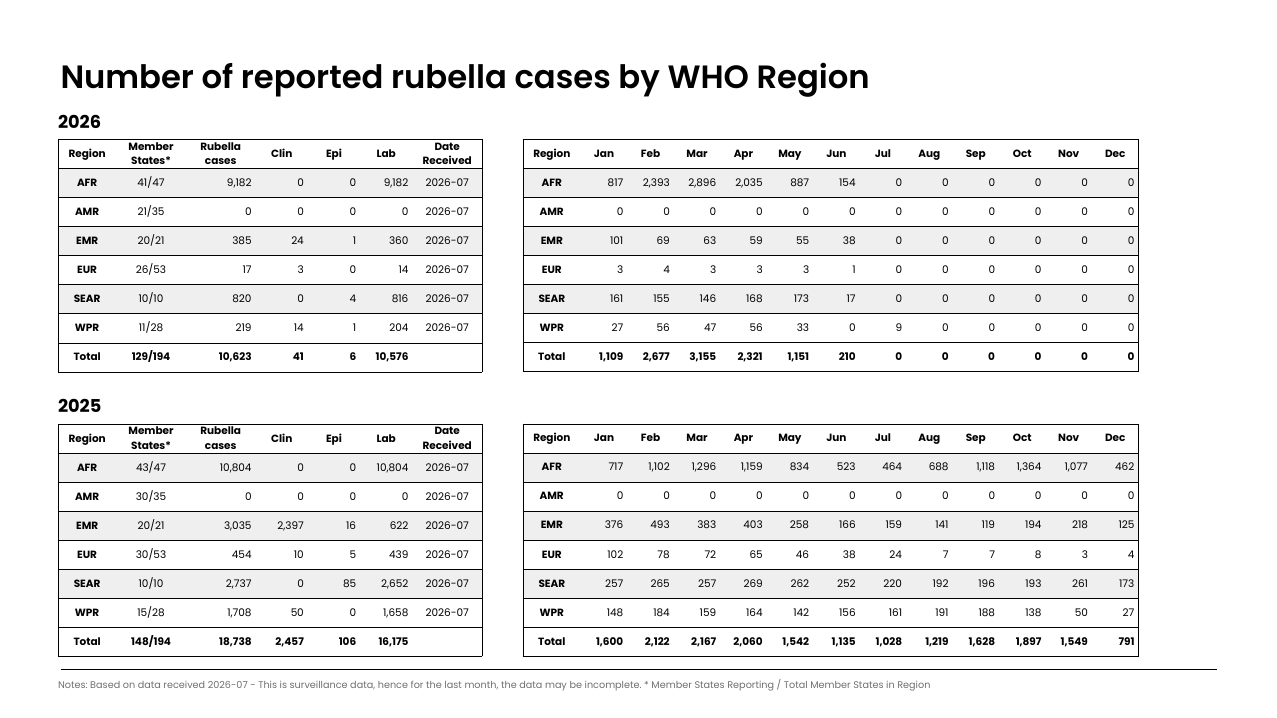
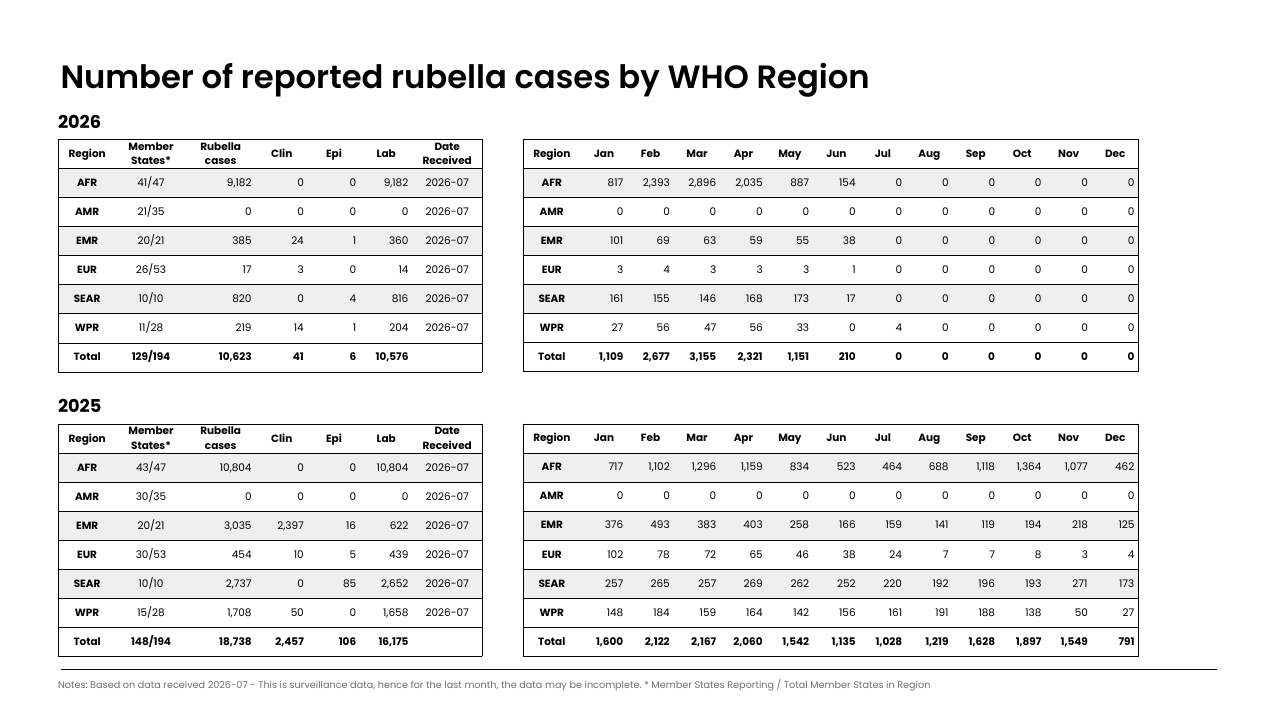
33 0 9: 9 -> 4
261: 261 -> 271
